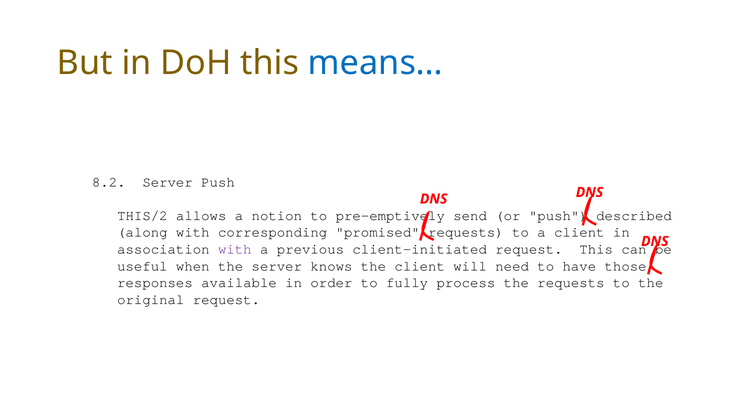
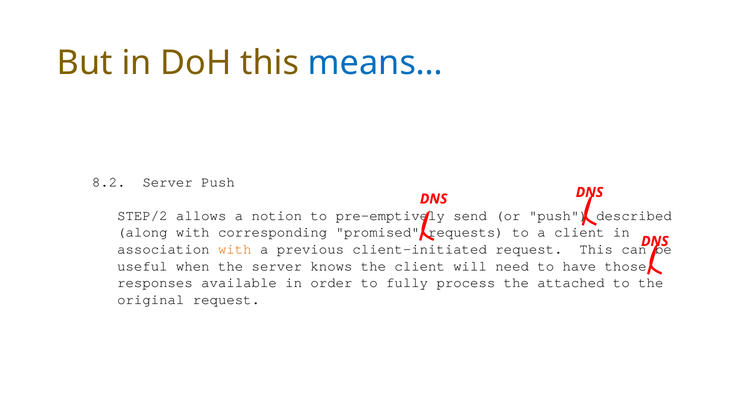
THIS/2: THIS/2 -> STEP/2
with at (235, 249) colour: purple -> orange
the requests: requests -> attached
